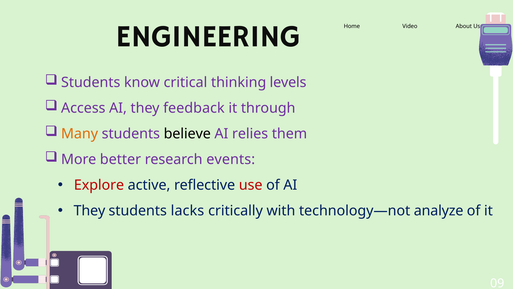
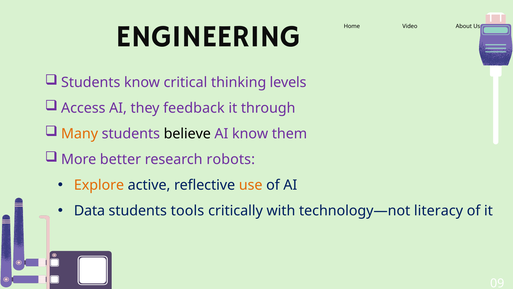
AI relies: relies -> know
events: events -> robots
Explore colour: red -> orange
use colour: red -> orange
They at (89, 211): They -> Data
lacks: lacks -> tools
analyze: analyze -> literacy
